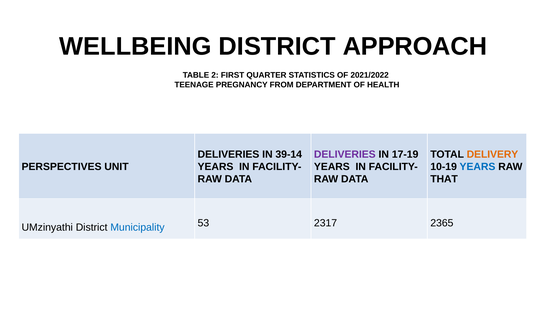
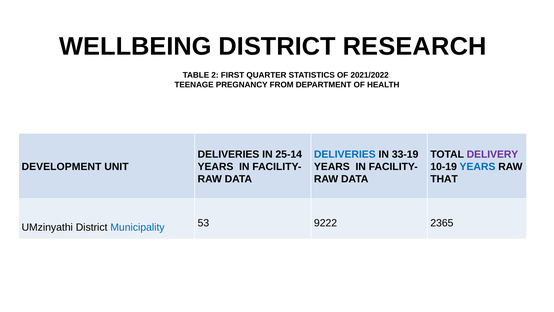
APPROACH: APPROACH -> RESEARCH
39-14: 39-14 -> 25-14
DELIVERIES at (345, 154) colour: purple -> blue
17-19: 17-19 -> 33-19
DELIVERY colour: orange -> purple
PERSPECTIVES: PERSPECTIVES -> DEVELOPMENT
2317: 2317 -> 9222
